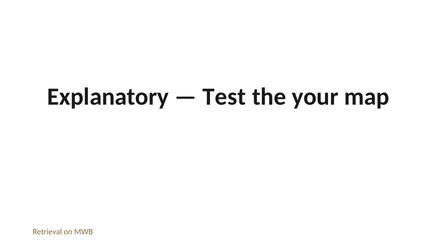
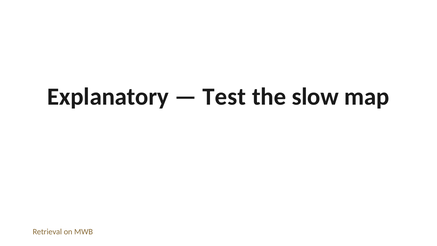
your: your -> slow
